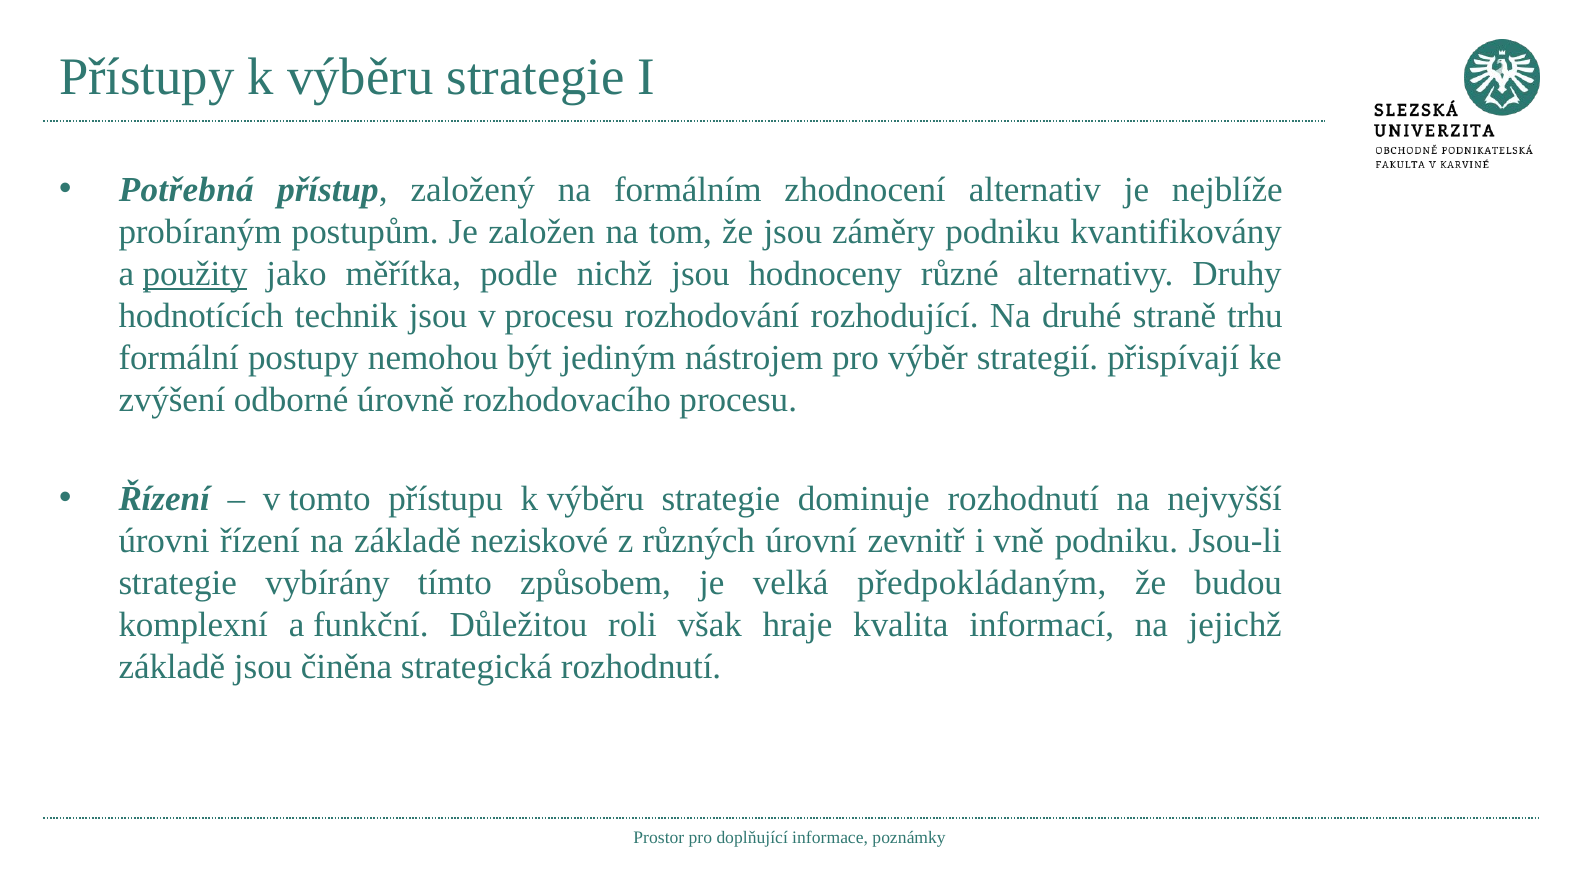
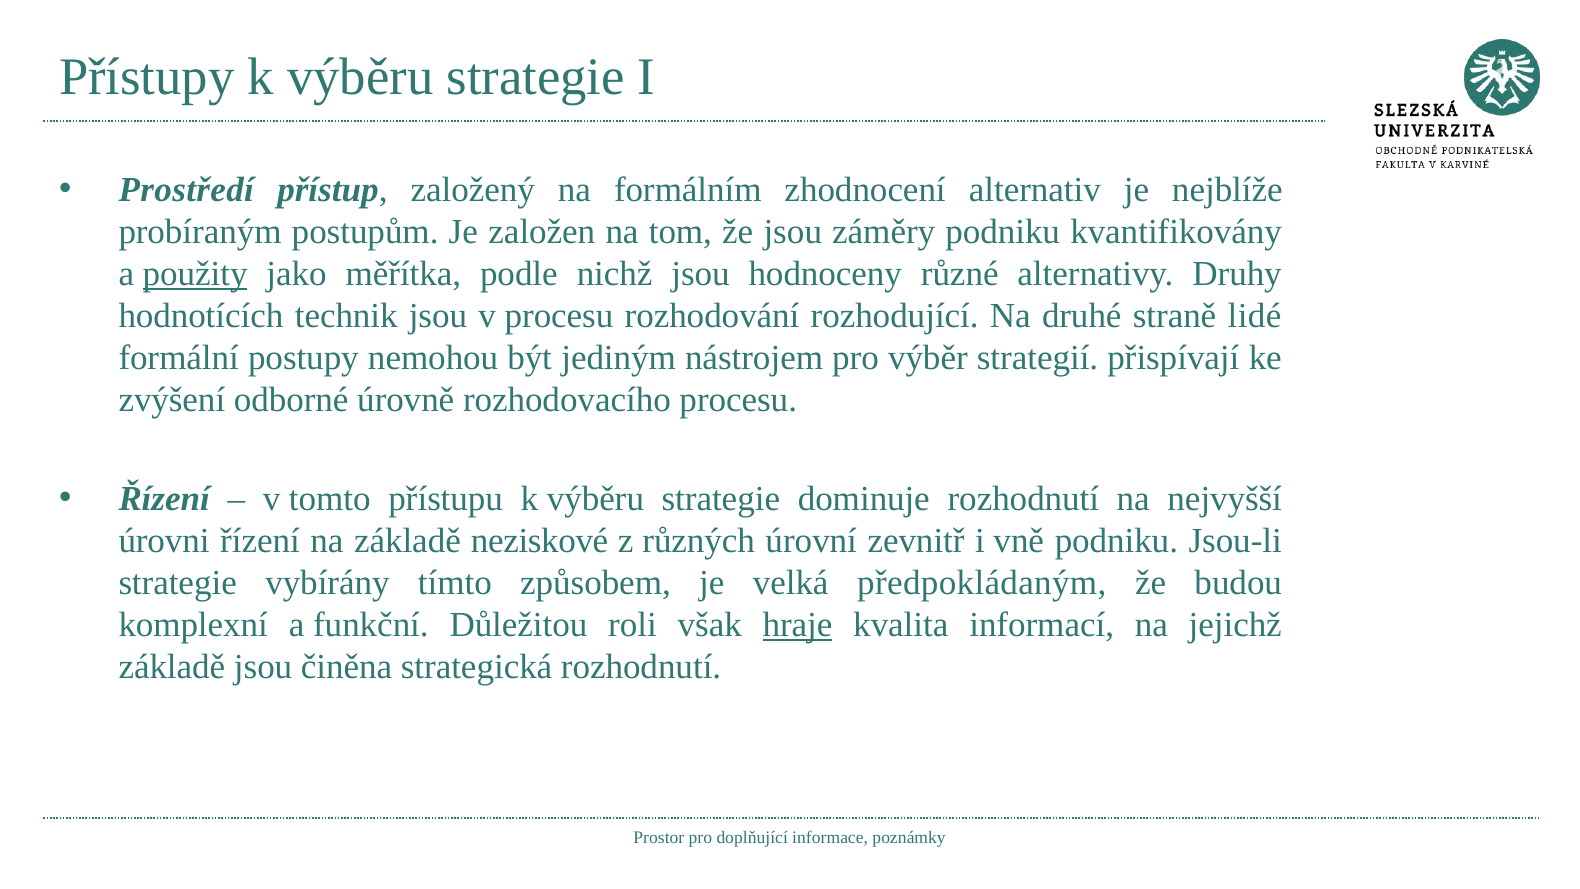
Potřebná: Potřebná -> Prostředí
trhu: trhu -> lidé
hraje underline: none -> present
